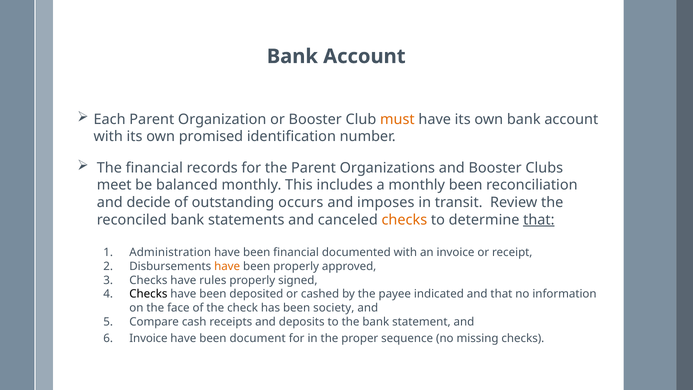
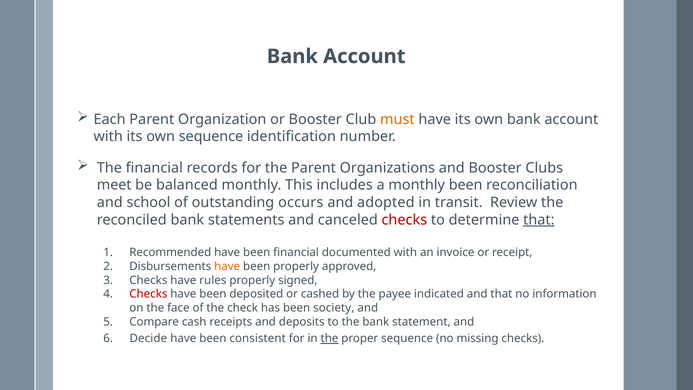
own promised: promised -> sequence
decide: decide -> school
imposes: imposes -> adopted
checks at (404, 220) colour: orange -> red
Administration: Administration -> Recommended
Checks at (148, 294) colour: black -> red
Invoice at (148, 339): Invoice -> Decide
document: document -> consistent
the at (329, 339) underline: none -> present
